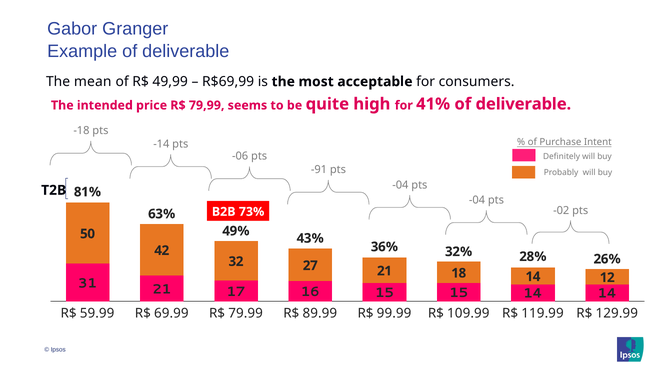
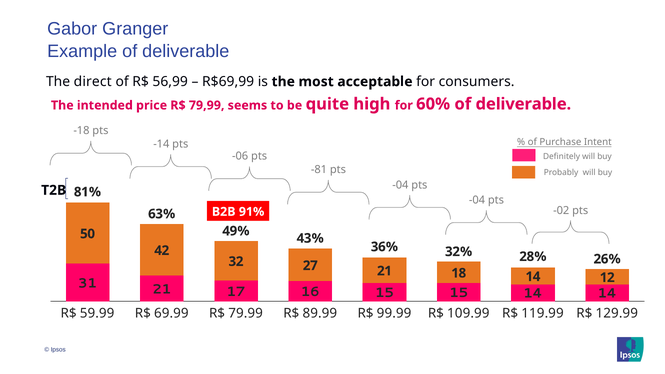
mean: mean -> direct
49,99: 49,99 -> 56,99
41%: 41% -> 60%
-91: -91 -> -81
73%: 73% -> 91%
